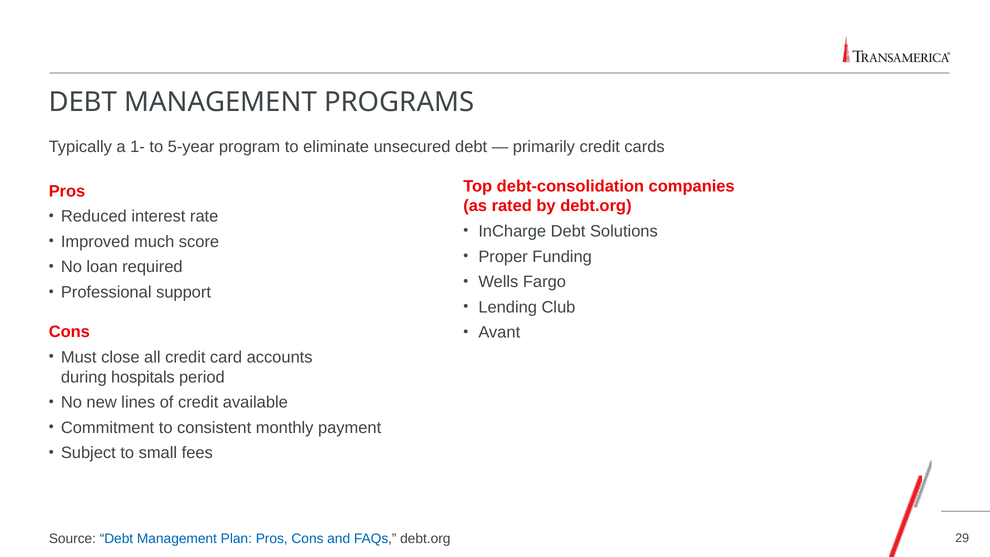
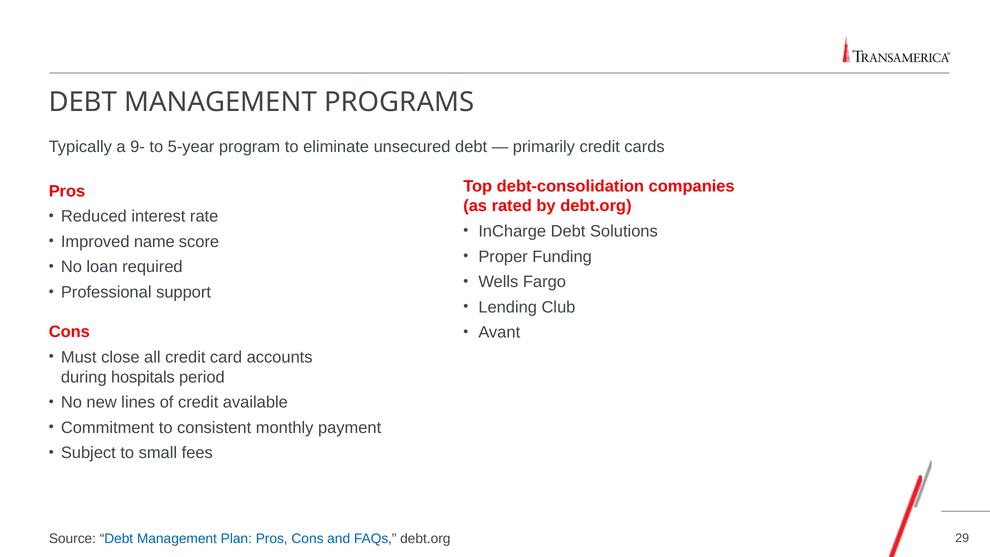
1-: 1- -> 9-
much: much -> name
